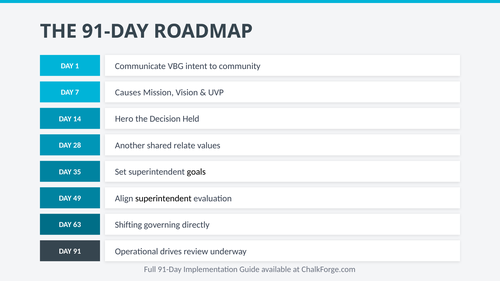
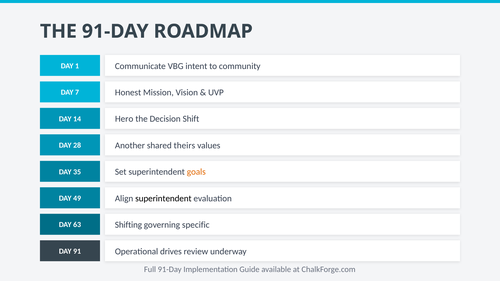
Causes: Causes -> Honest
Held: Held -> Shift
relate: relate -> theirs
goals colour: black -> orange
directly: directly -> specific
